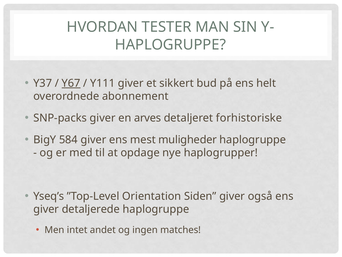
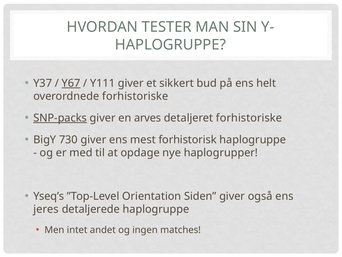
overordnede abonnement: abonnement -> forhistoriske
SNP-packs underline: none -> present
584: 584 -> 730
muligheder: muligheder -> forhistorisk
giver at (46, 209): giver -> jeres
